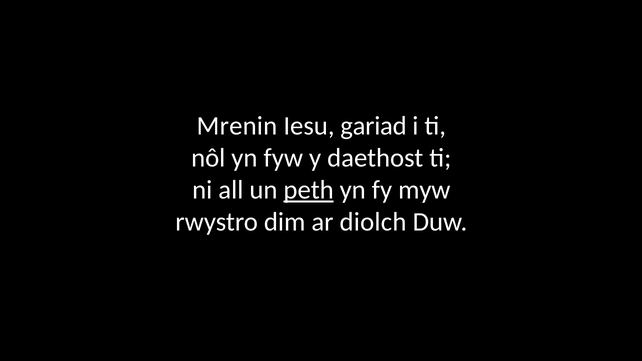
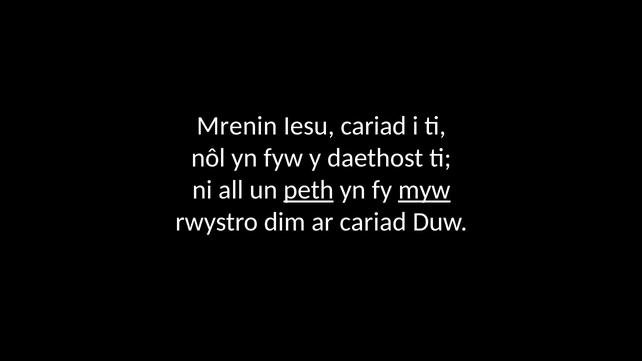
Iesu gariad: gariad -> cariad
myw underline: none -> present
ar diolch: diolch -> cariad
